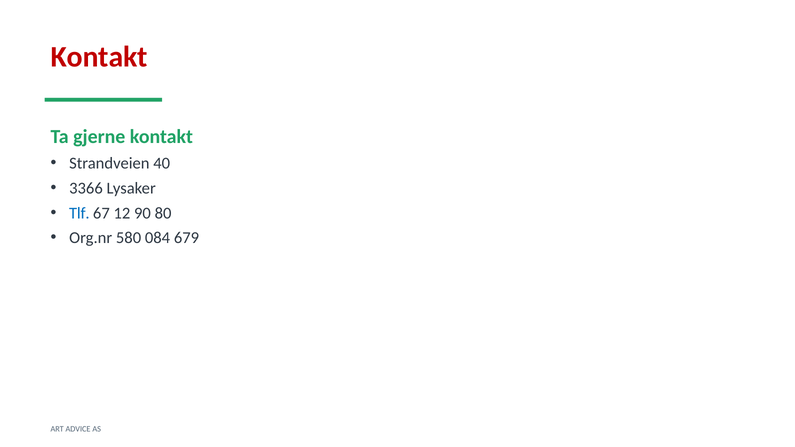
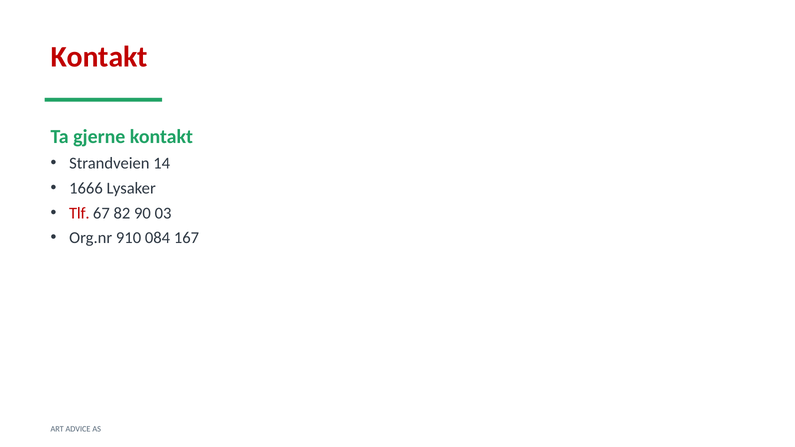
40: 40 -> 14
3366: 3366 -> 1666
Tlf colour: blue -> red
12: 12 -> 82
80: 80 -> 03
580: 580 -> 910
679: 679 -> 167
